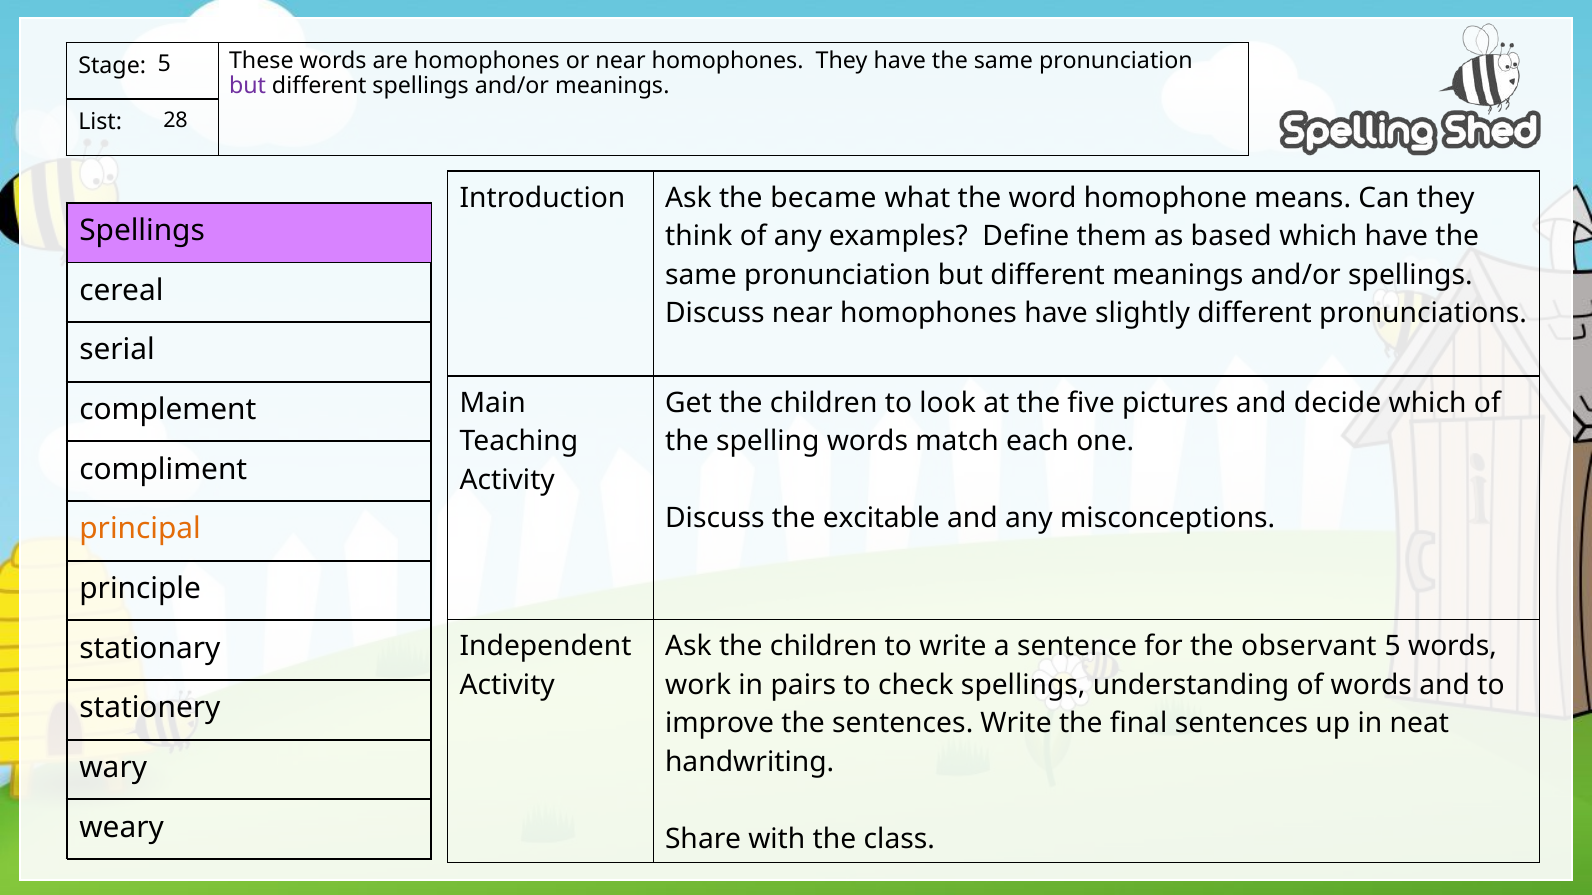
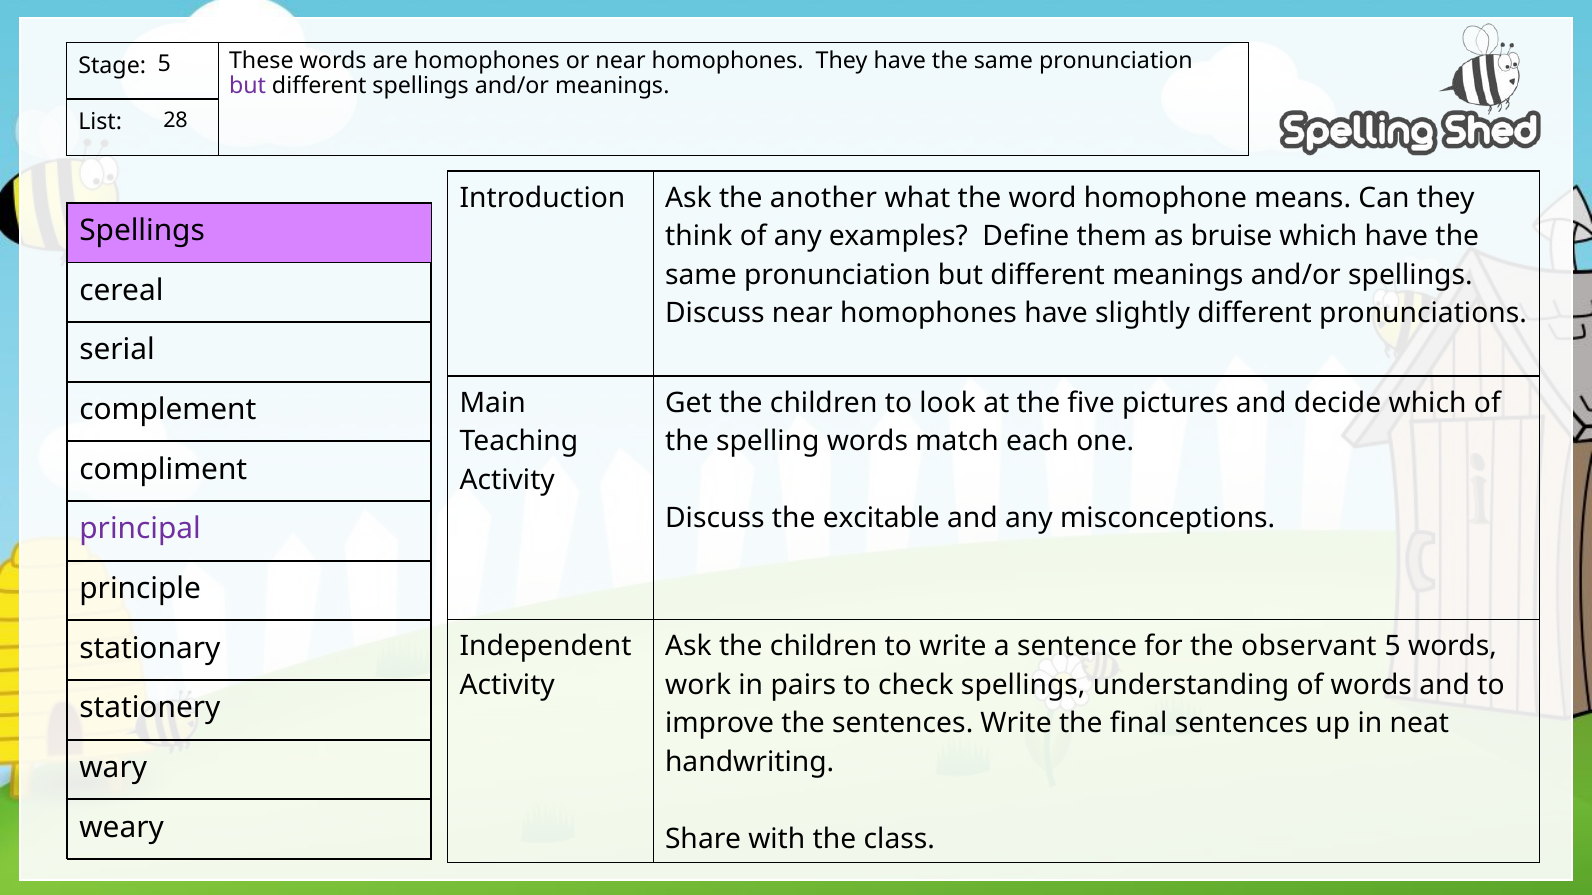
became: became -> another
based: based -> bruise
principal colour: orange -> purple
